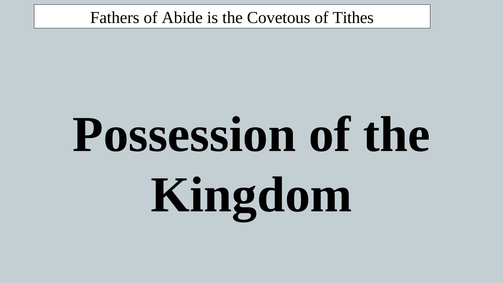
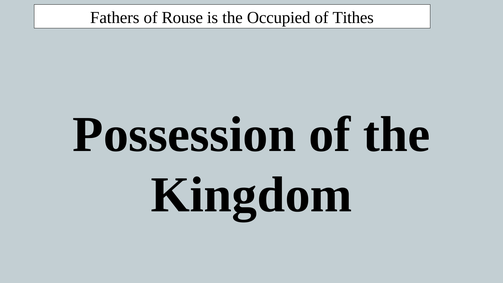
Abide: Abide -> Rouse
Covetous: Covetous -> Occupied
